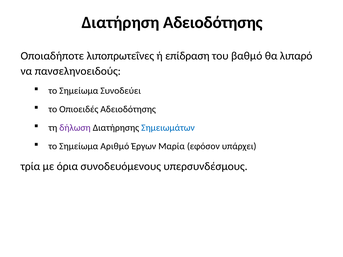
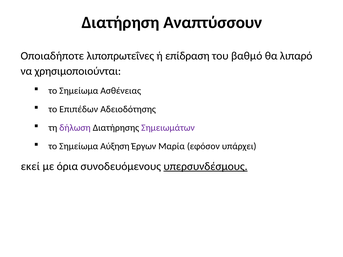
Διατήρηση Αδειοδότησης: Αδειοδότησης -> Αναπτύσσουν
πανσεληνοειδούς: πανσεληνοειδούς -> χρησιμοποιούνται
Συνοδεύει: Συνοδεύει -> Ασθένειας
Οπιοειδές: Οπιοειδές -> Επιπέδων
Σημειωμάτων colour: blue -> purple
Αριθμό: Αριθμό -> Αύξηση
τρία: τρία -> εκεί
υπερσυνδέσμους underline: none -> present
